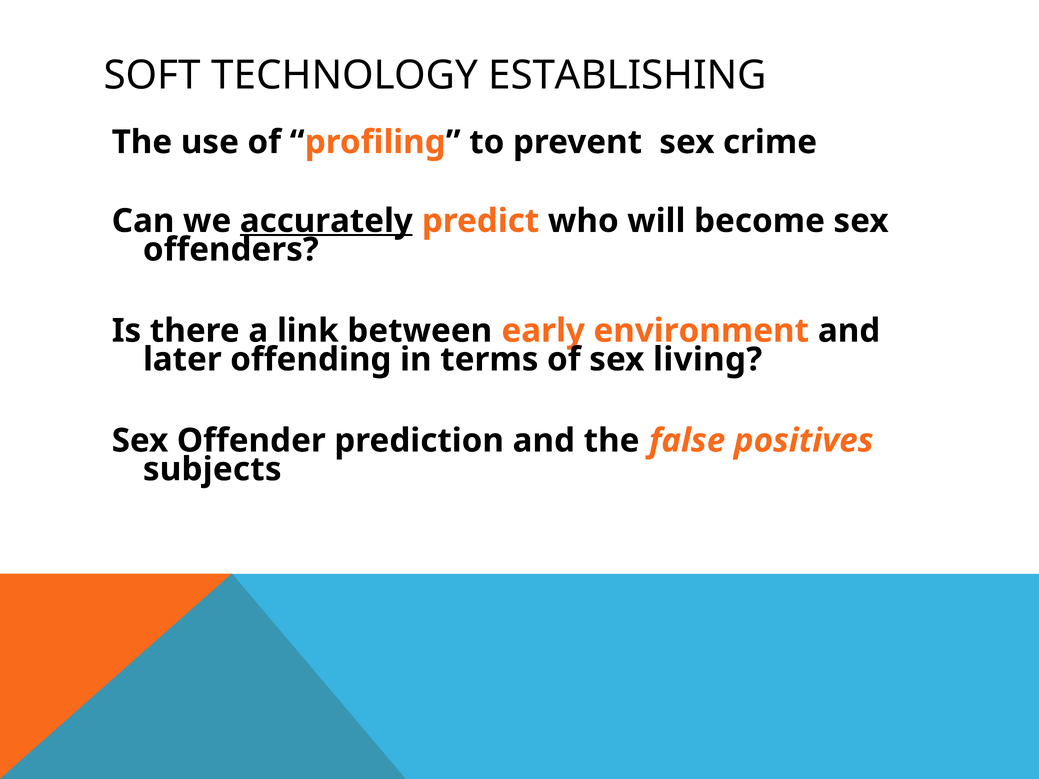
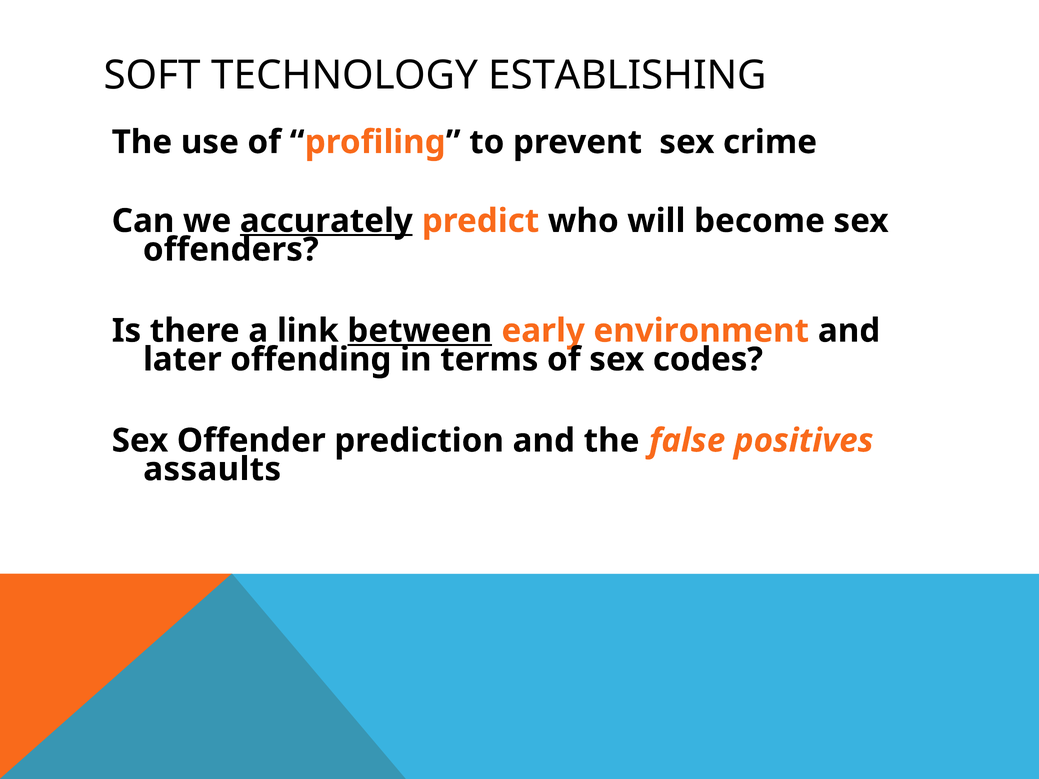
between underline: none -> present
living: living -> codes
subjects: subjects -> assaults
